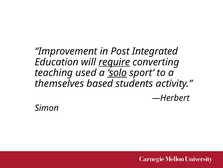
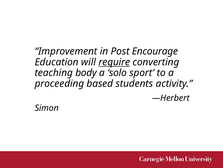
Integrated: Integrated -> Encourage
used: used -> body
solo underline: present -> none
themselves: themselves -> proceeding
